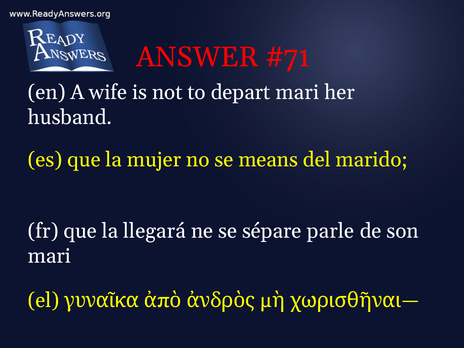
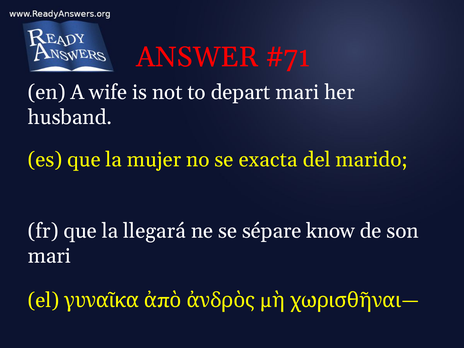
means: means -> exacta
parle: parle -> know
